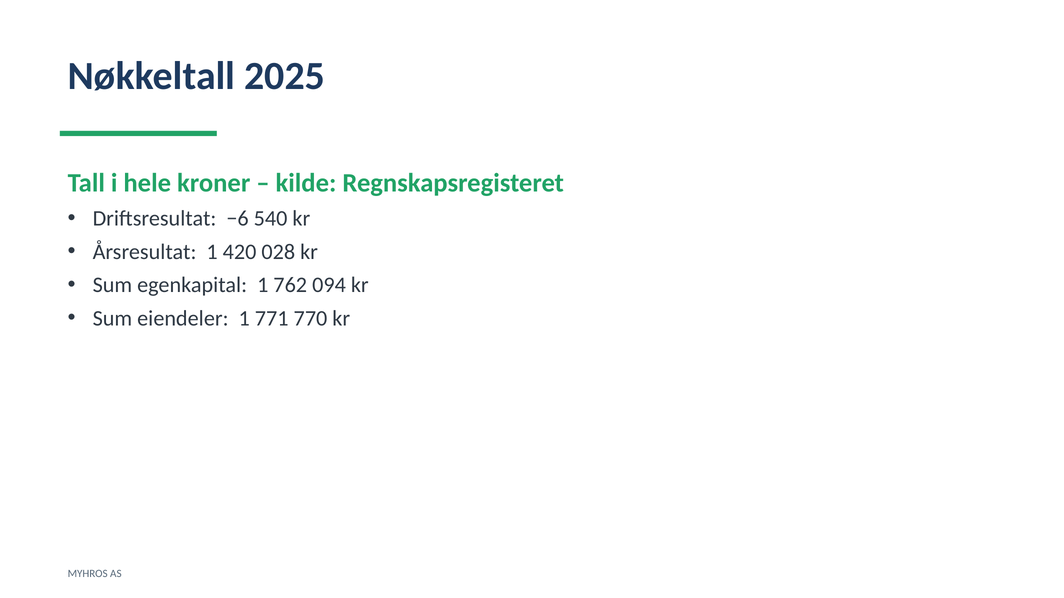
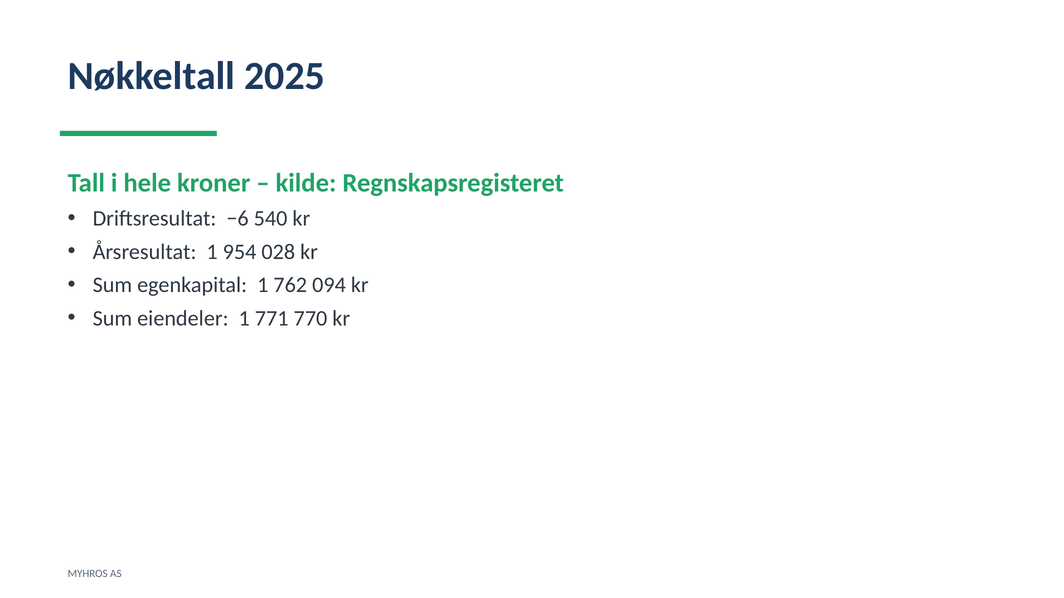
420: 420 -> 954
